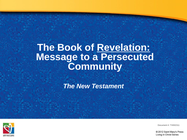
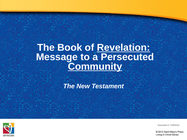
Community underline: none -> present
